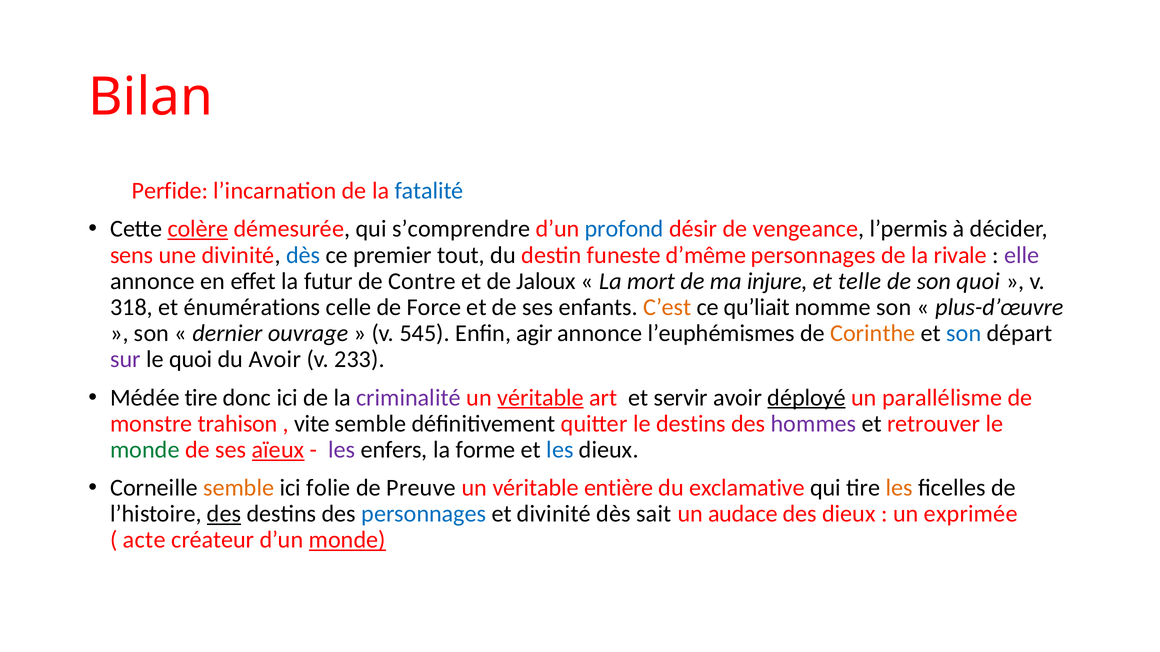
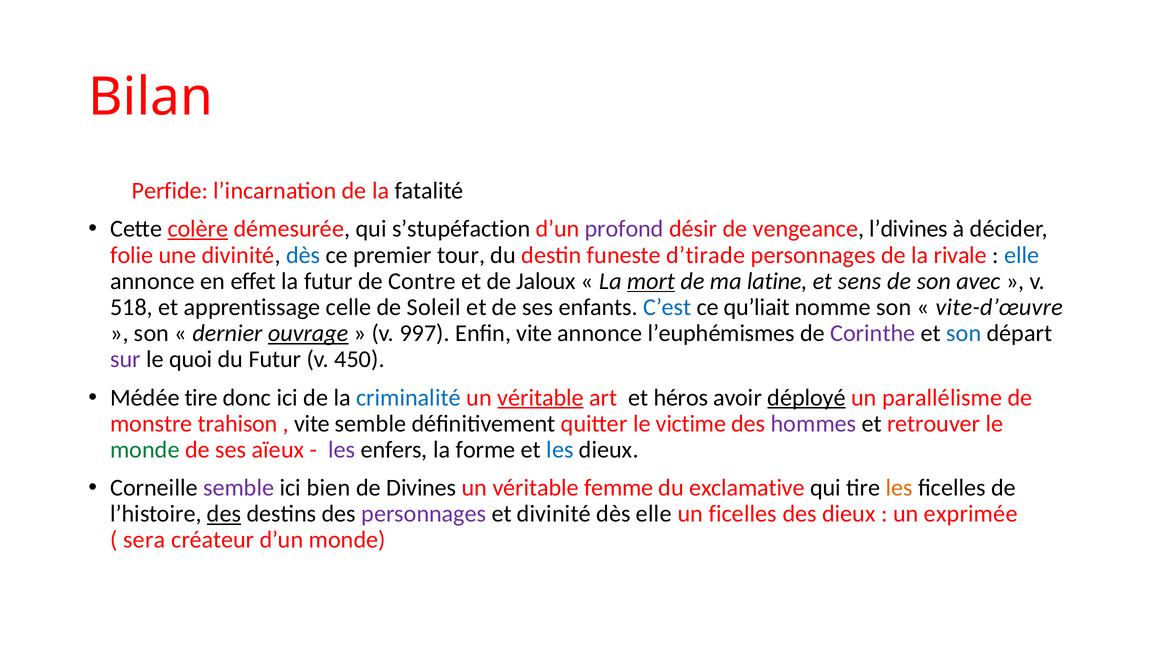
fatalité colour: blue -> black
s’comprendre: s’comprendre -> s’stupéfaction
profond colour: blue -> purple
l’permis: l’permis -> l’divines
sens: sens -> folie
tout: tout -> tour
d’même: d’même -> d’tirade
elle at (1022, 255) colour: purple -> blue
mort underline: none -> present
injure: injure -> latine
telle: telle -> sens
son quoi: quoi -> avec
318: 318 -> 518
énumérations: énumérations -> apprentissage
Force: Force -> Soleil
C’est colour: orange -> blue
plus-d’œuvre: plus-d’œuvre -> vite-d’œuvre
ouvrage underline: none -> present
545: 545 -> 997
Enfin agir: agir -> vite
Corinthe colour: orange -> purple
du Avoir: Avoir -> Futur
233: 233 -> 450
criminalité colour: purple -> blue
servir: servir -> héros
le destins: destins -> victime
aïeux underline: present -> none
semble at (239, 488) colour: orange -> purple
folie: folie -> bien
Preuve: Preuve -> Divines
entière: entière -> femme
personnages at (424, 514) colour: blue -> purple
dès sait: sait -> elle
un audace: audace -> ficelles
acte: acte -> sera
monde at (347, 540) underline: present -> none
